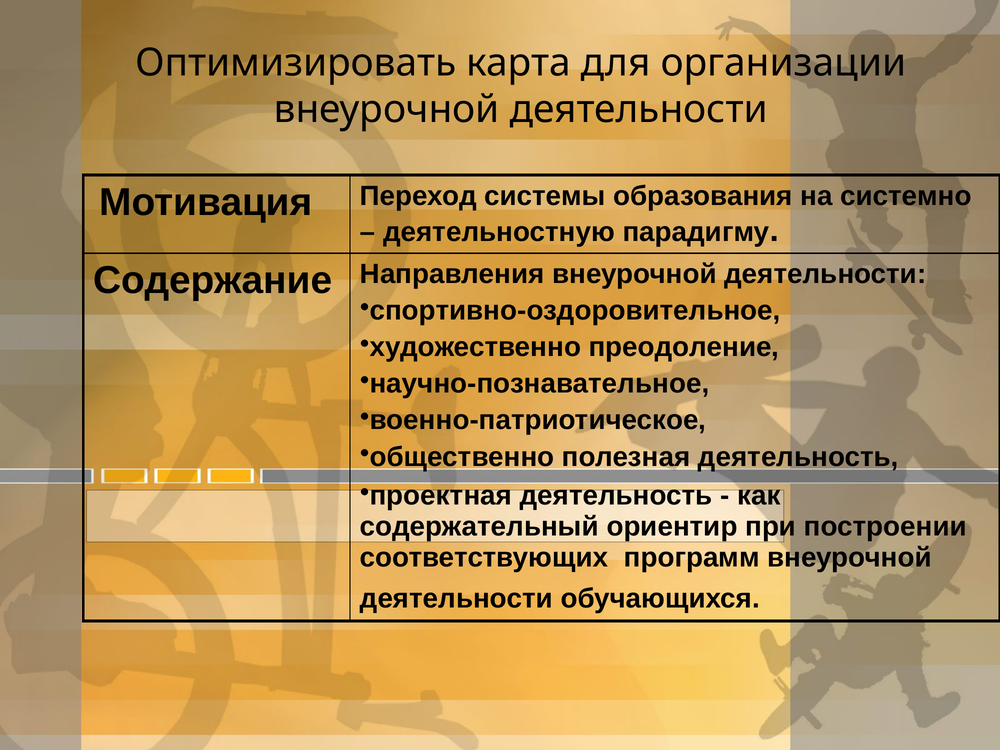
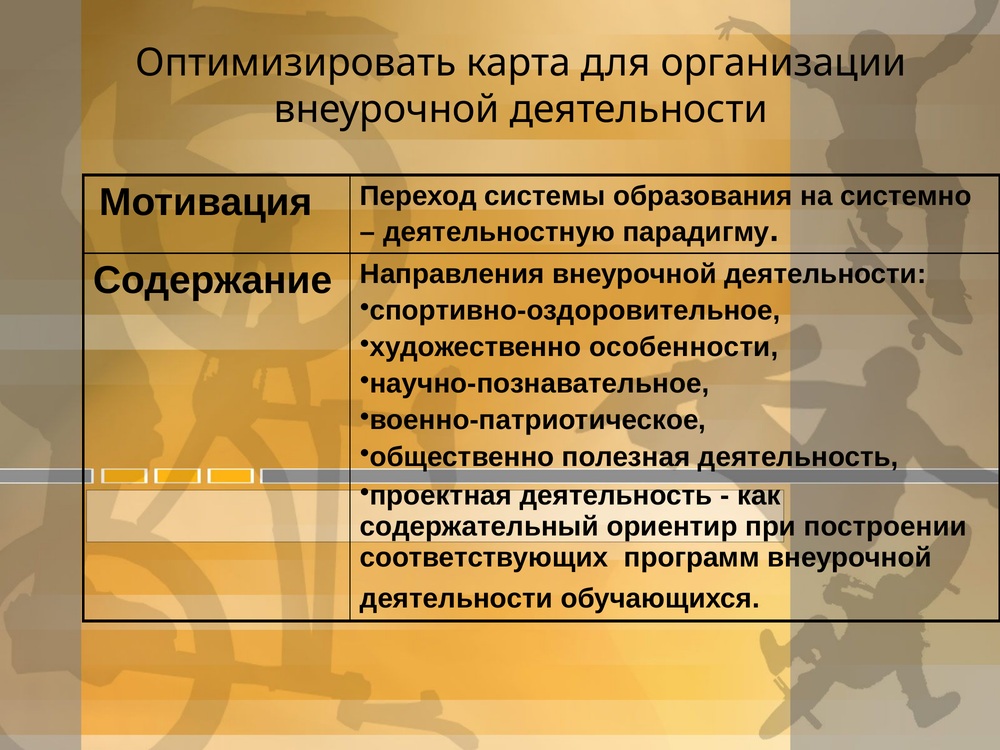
преодоление: преодоление -> особенности
